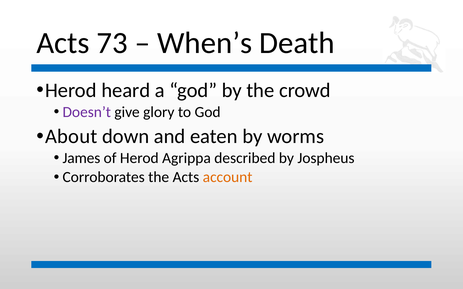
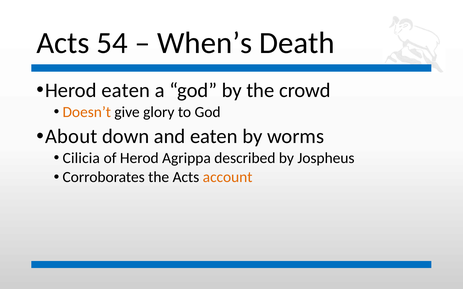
73: 73 -> 54
Herod heard: heard -> eaten
Doesn’t colour: purple -> orange
James: James -> Cilicia
